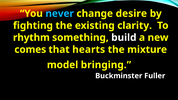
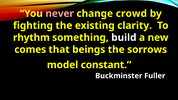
never colour: light blue -> pink
desire: desire -> crowd
hearts: hearts -> beings
mixture: mixture -> sorrows
bringing: bringing -> constant
